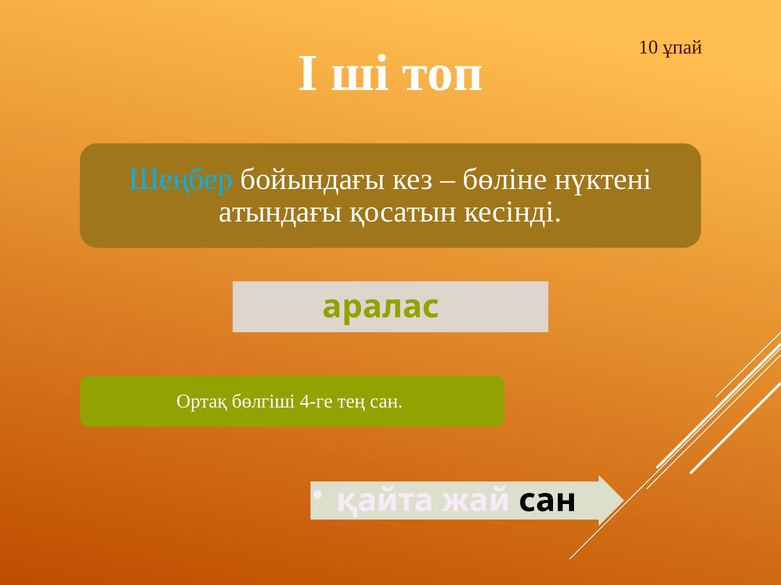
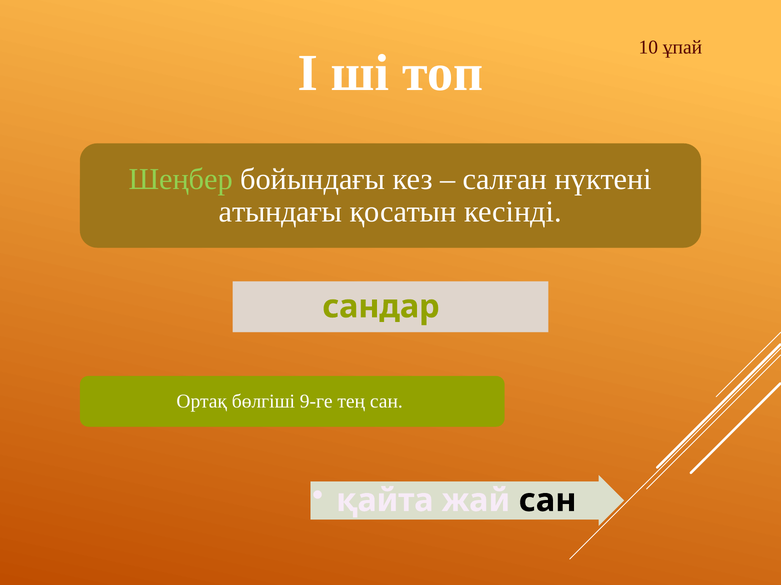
Шеңбер colour: light blue -> light green
бөліне: бөліне -> салған
аралас: аралас -> сандар
4-ге: 4-ге -> 9-ге
